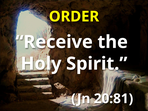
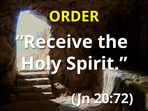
20:81: 20:81 -> 20:72
